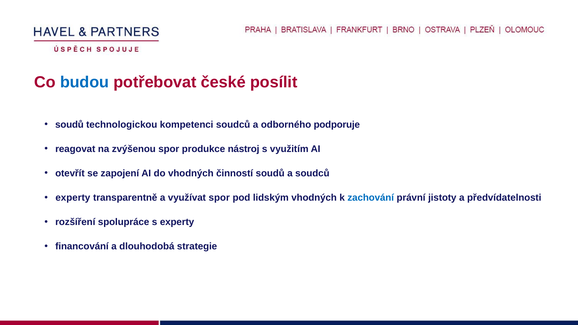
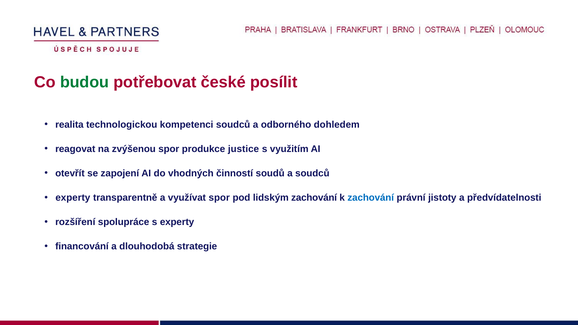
budou colour: blue -> green
soudů at (69, 125): soudů -> realita
podporuje: podporuje -> dohledem
nástroj: nástroj -> justice
lidským vhodných: vhodných -> zachování
